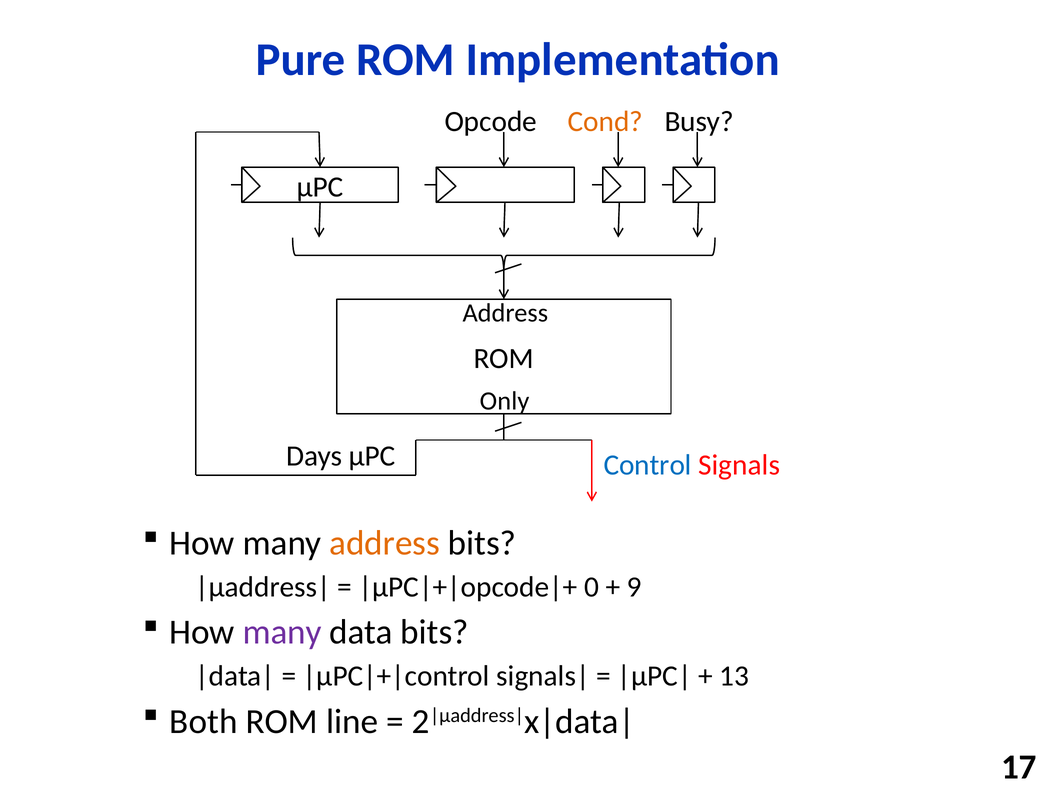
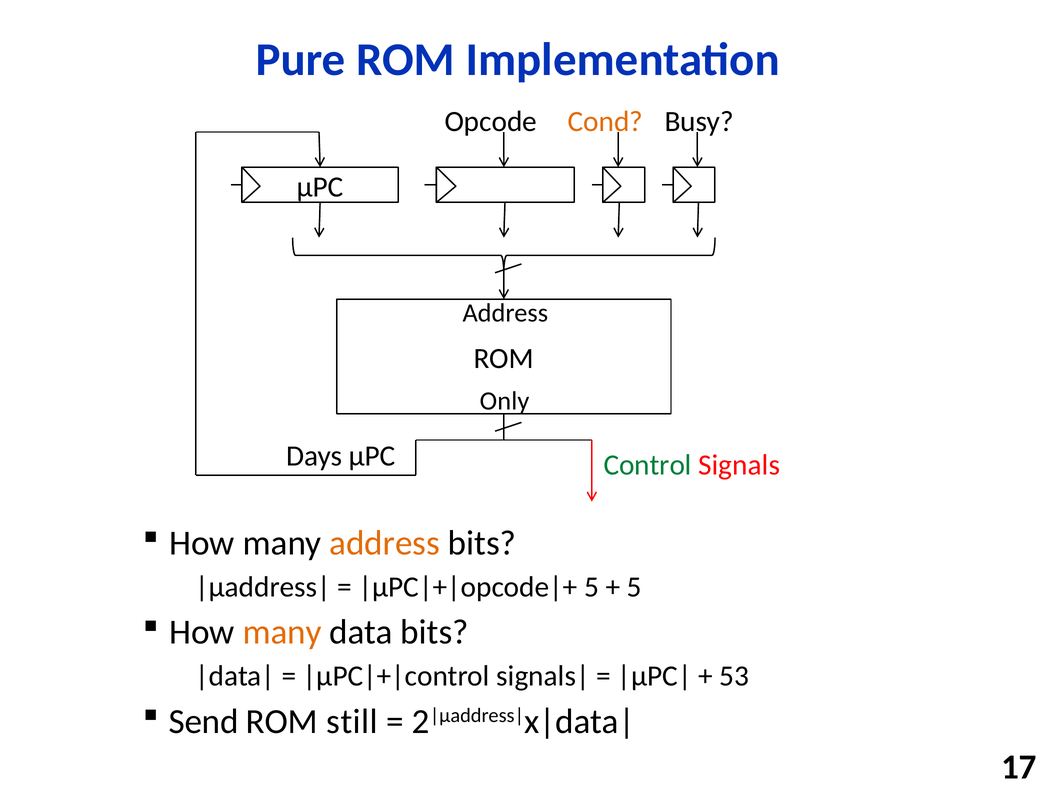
Control colour: blue -> green
0 at (592, 587): 0 -> 5
9 at (634, 587): 9 -> 5
many at (282, 632) colour: purple -> orange
13: 13 -> 53
Both: Both -> Send
line: line -> still
